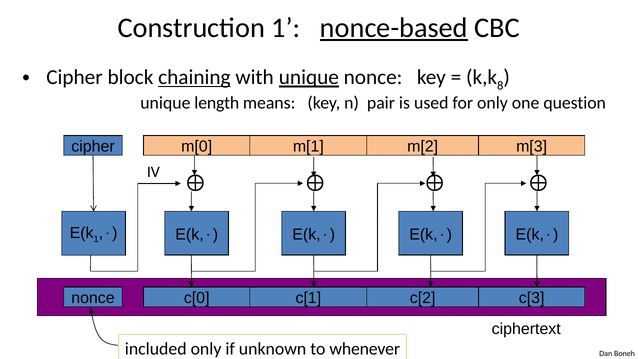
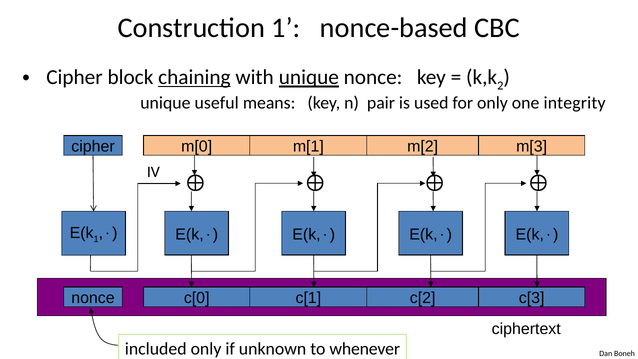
nonce-based underline: present -> none
8: 8 -> 2
length: length -> useful
question: question -> integrity
